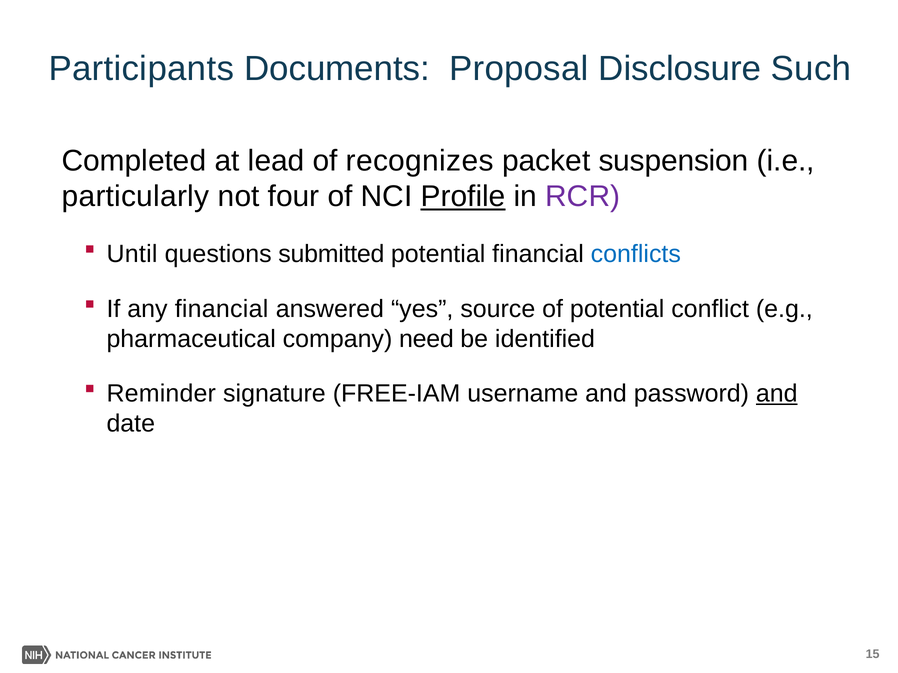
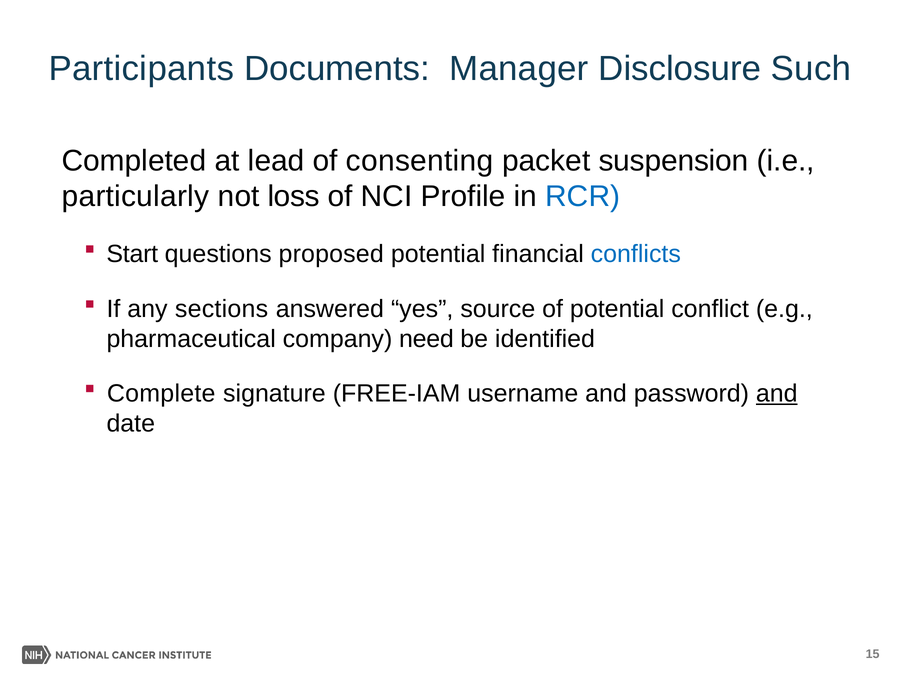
Proposal: Proposal -> Manager
recognizes: recognizes -> consenting
four: four -> loss
Profile underline: present -> none
RCR colour: purple -> blue
Until: Until -> Start
submitted: submitted -> proposed
any financial: financial -> sections
Reminder: Reminder -> Complete
